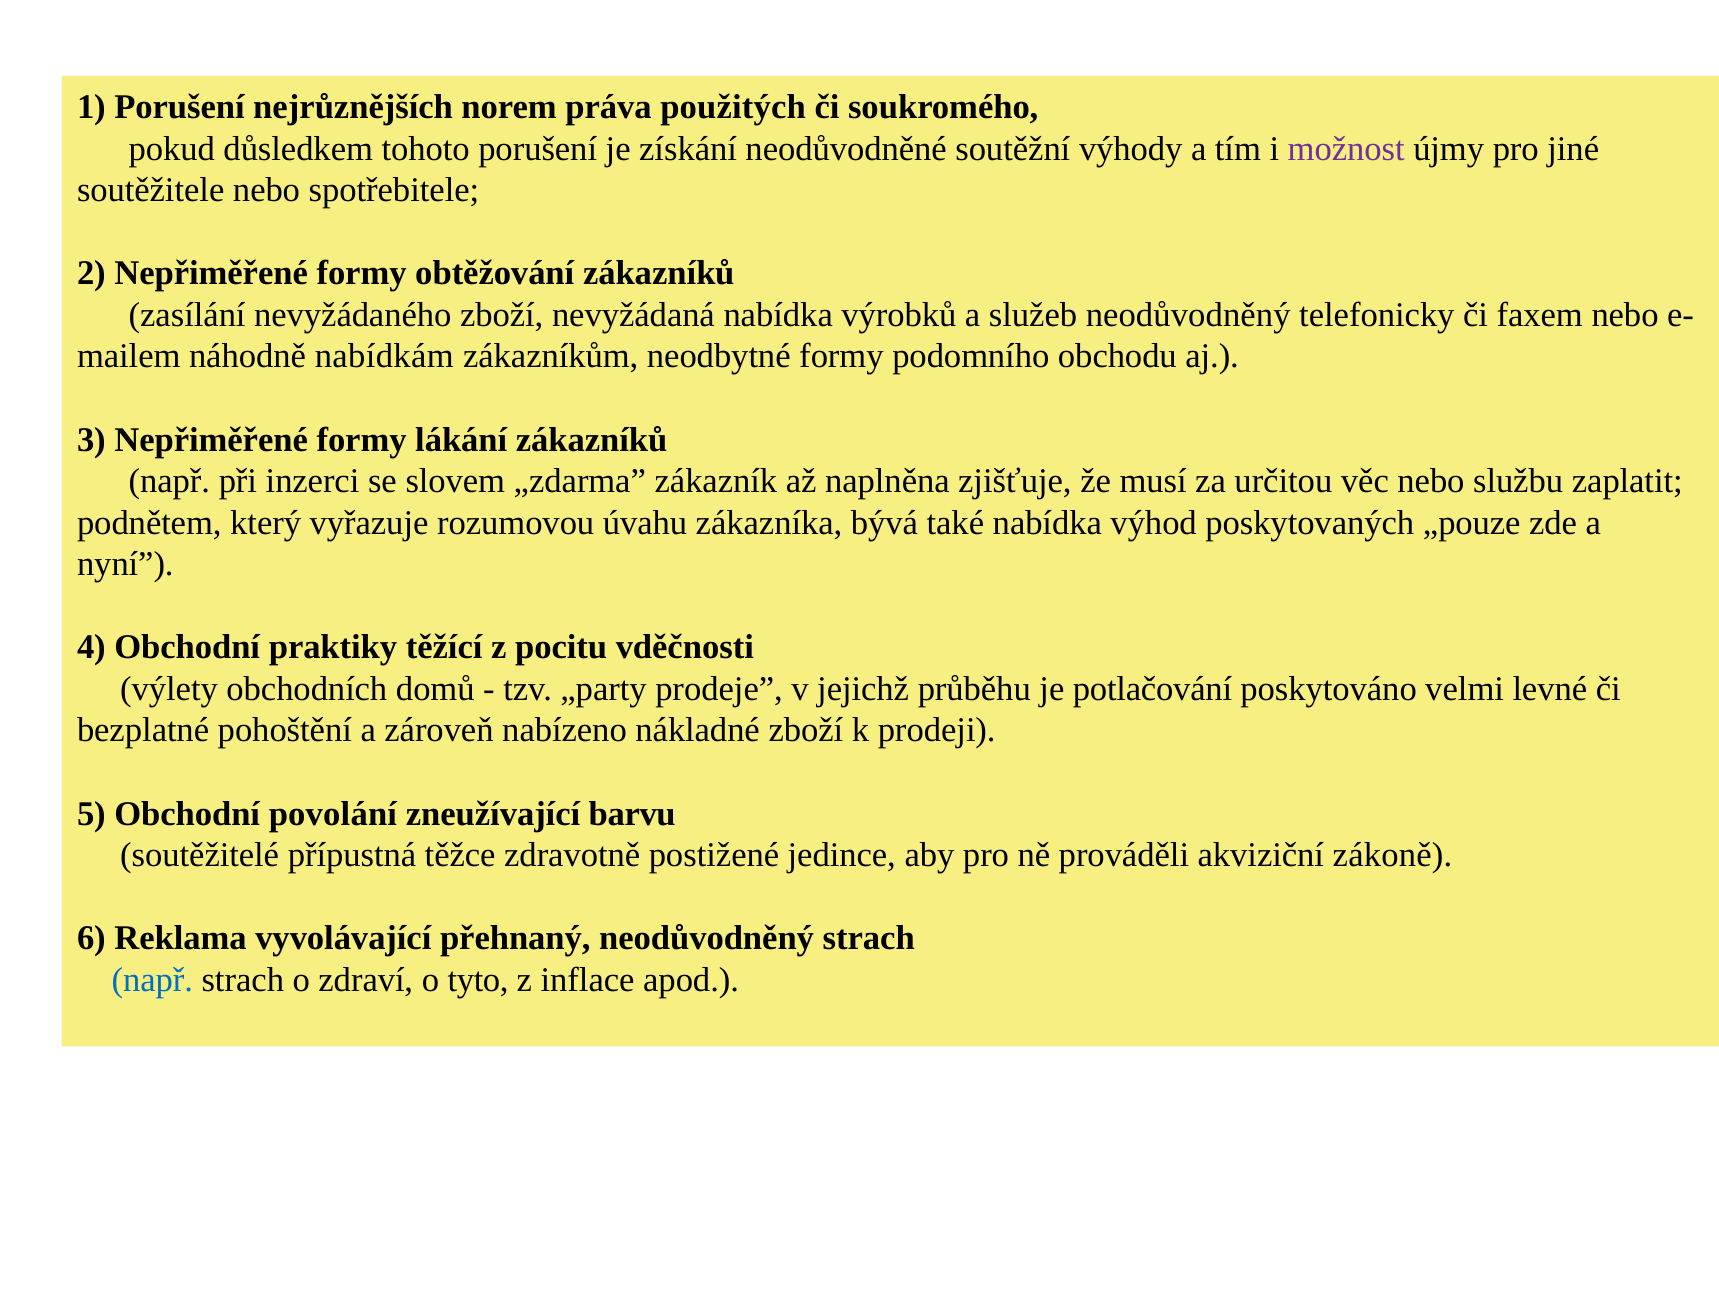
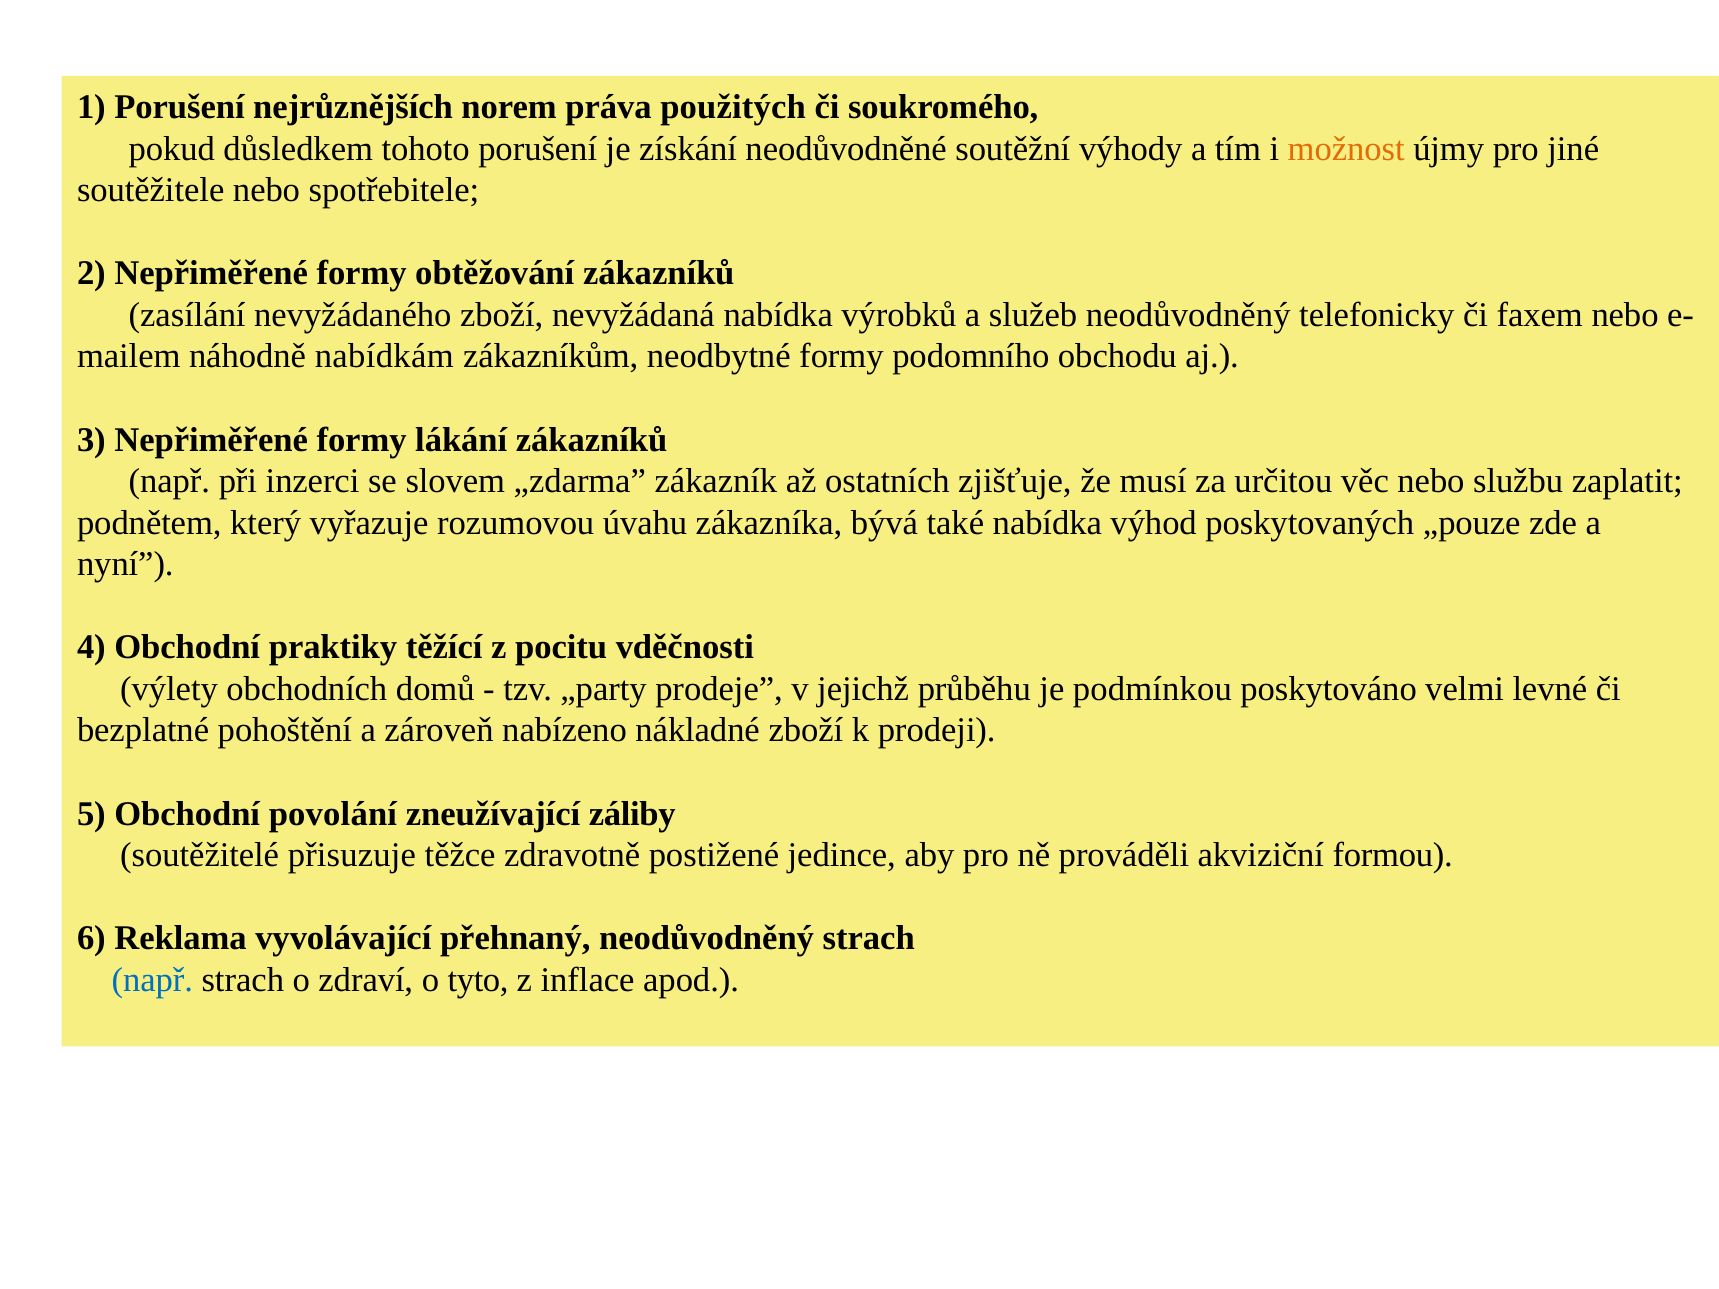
možnost colour: purple -> orange
naplněna: naplněna -> ostatních
potlačování: potlačování -> podmínkou
barvu: barvu -> záliby
přípustná: přípustná -> přisuzuje
zákoně: zákoně -> formou
